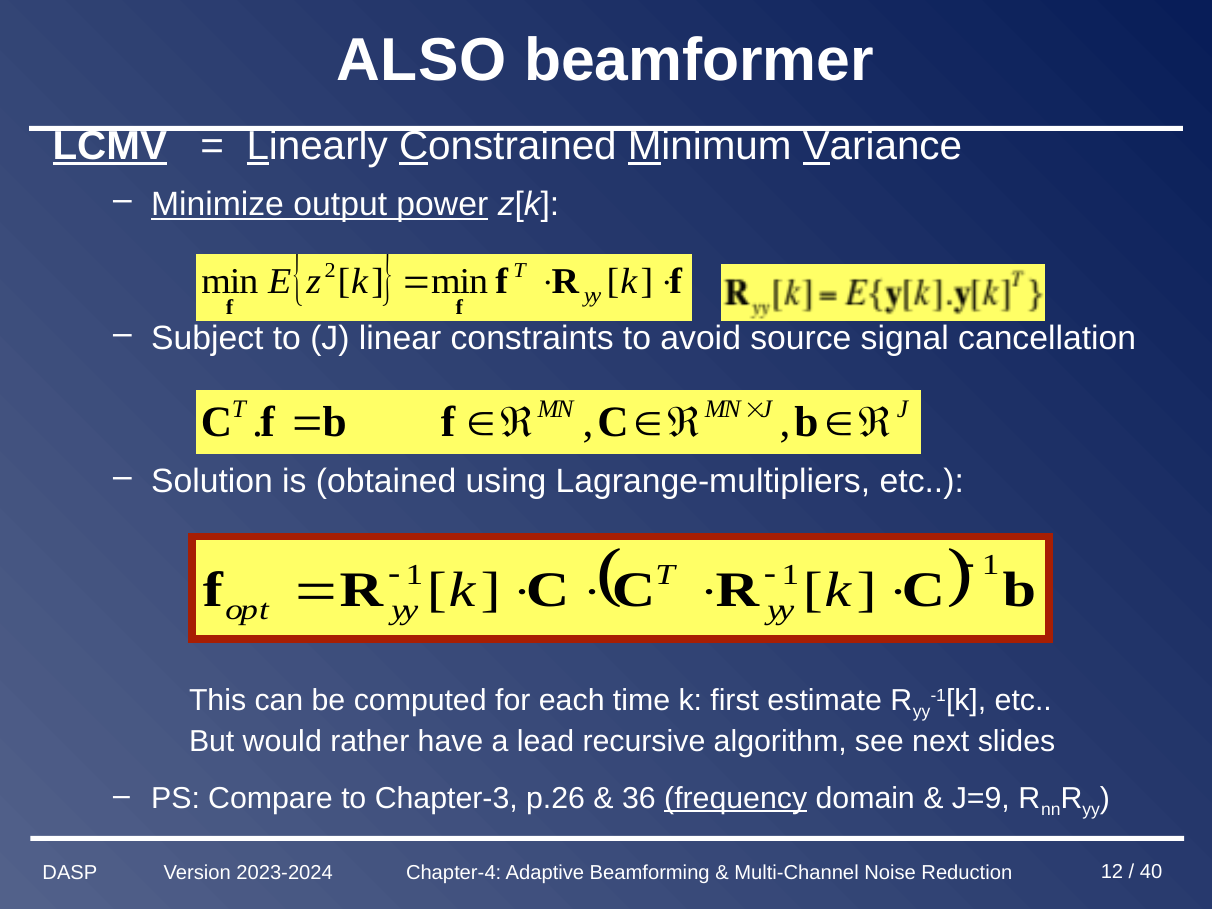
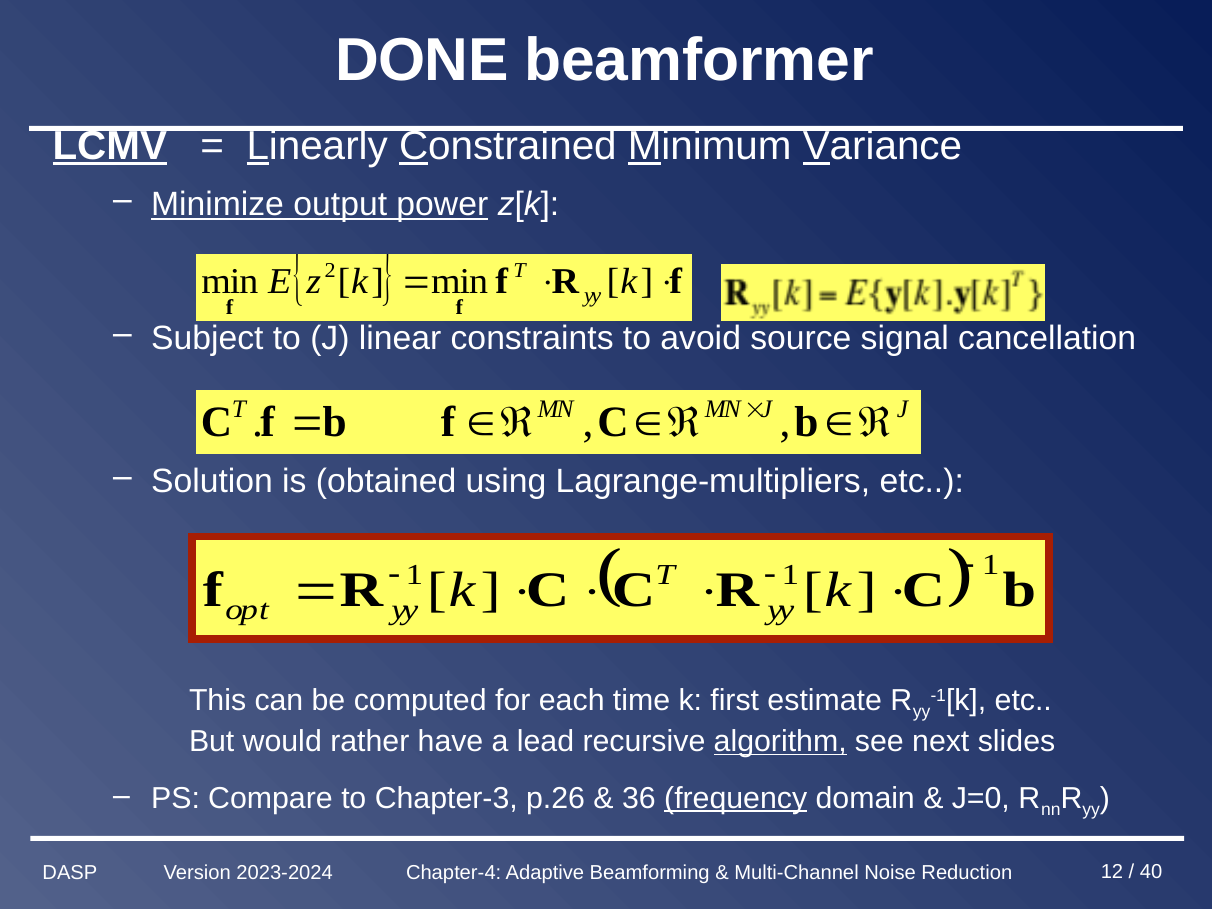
ALSO: ALSO -> DONE
algorithm underline: none -> present
J=9: J=9 -> J=0
